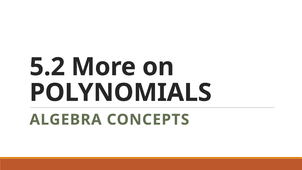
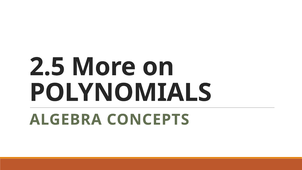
5.2: 5.2 -> 2.5
